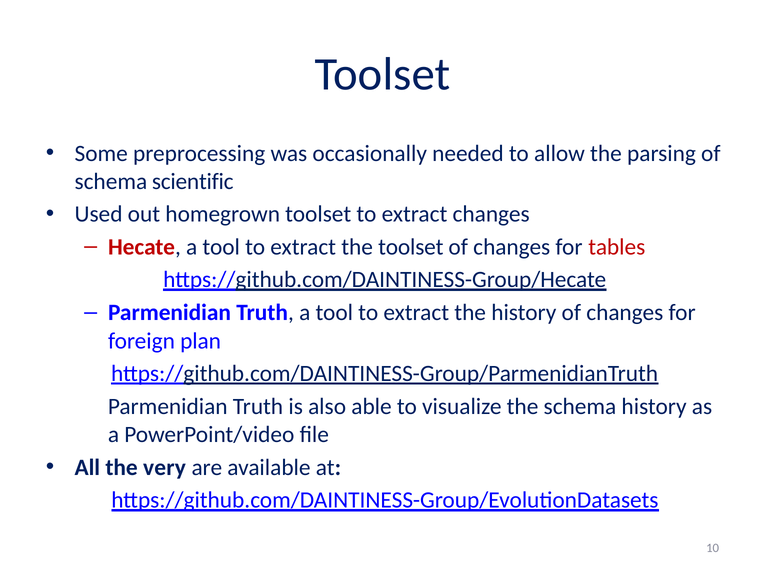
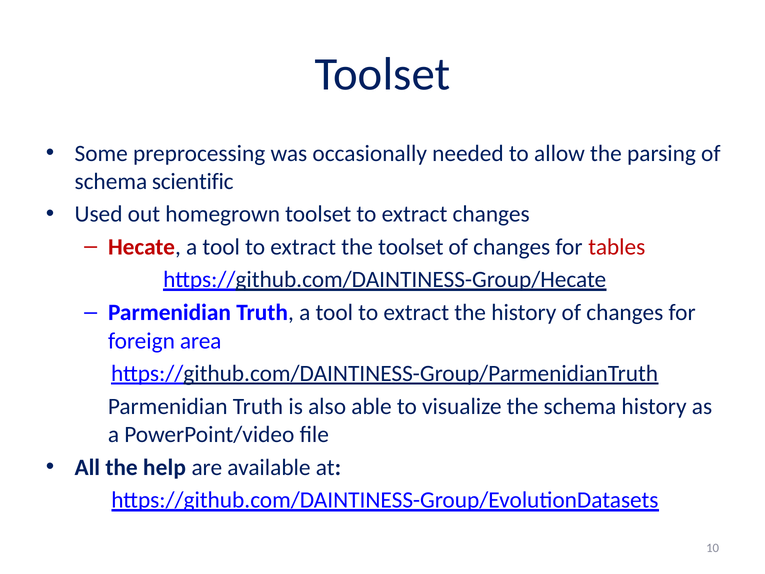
plan: plan -> area
very: very -> help
